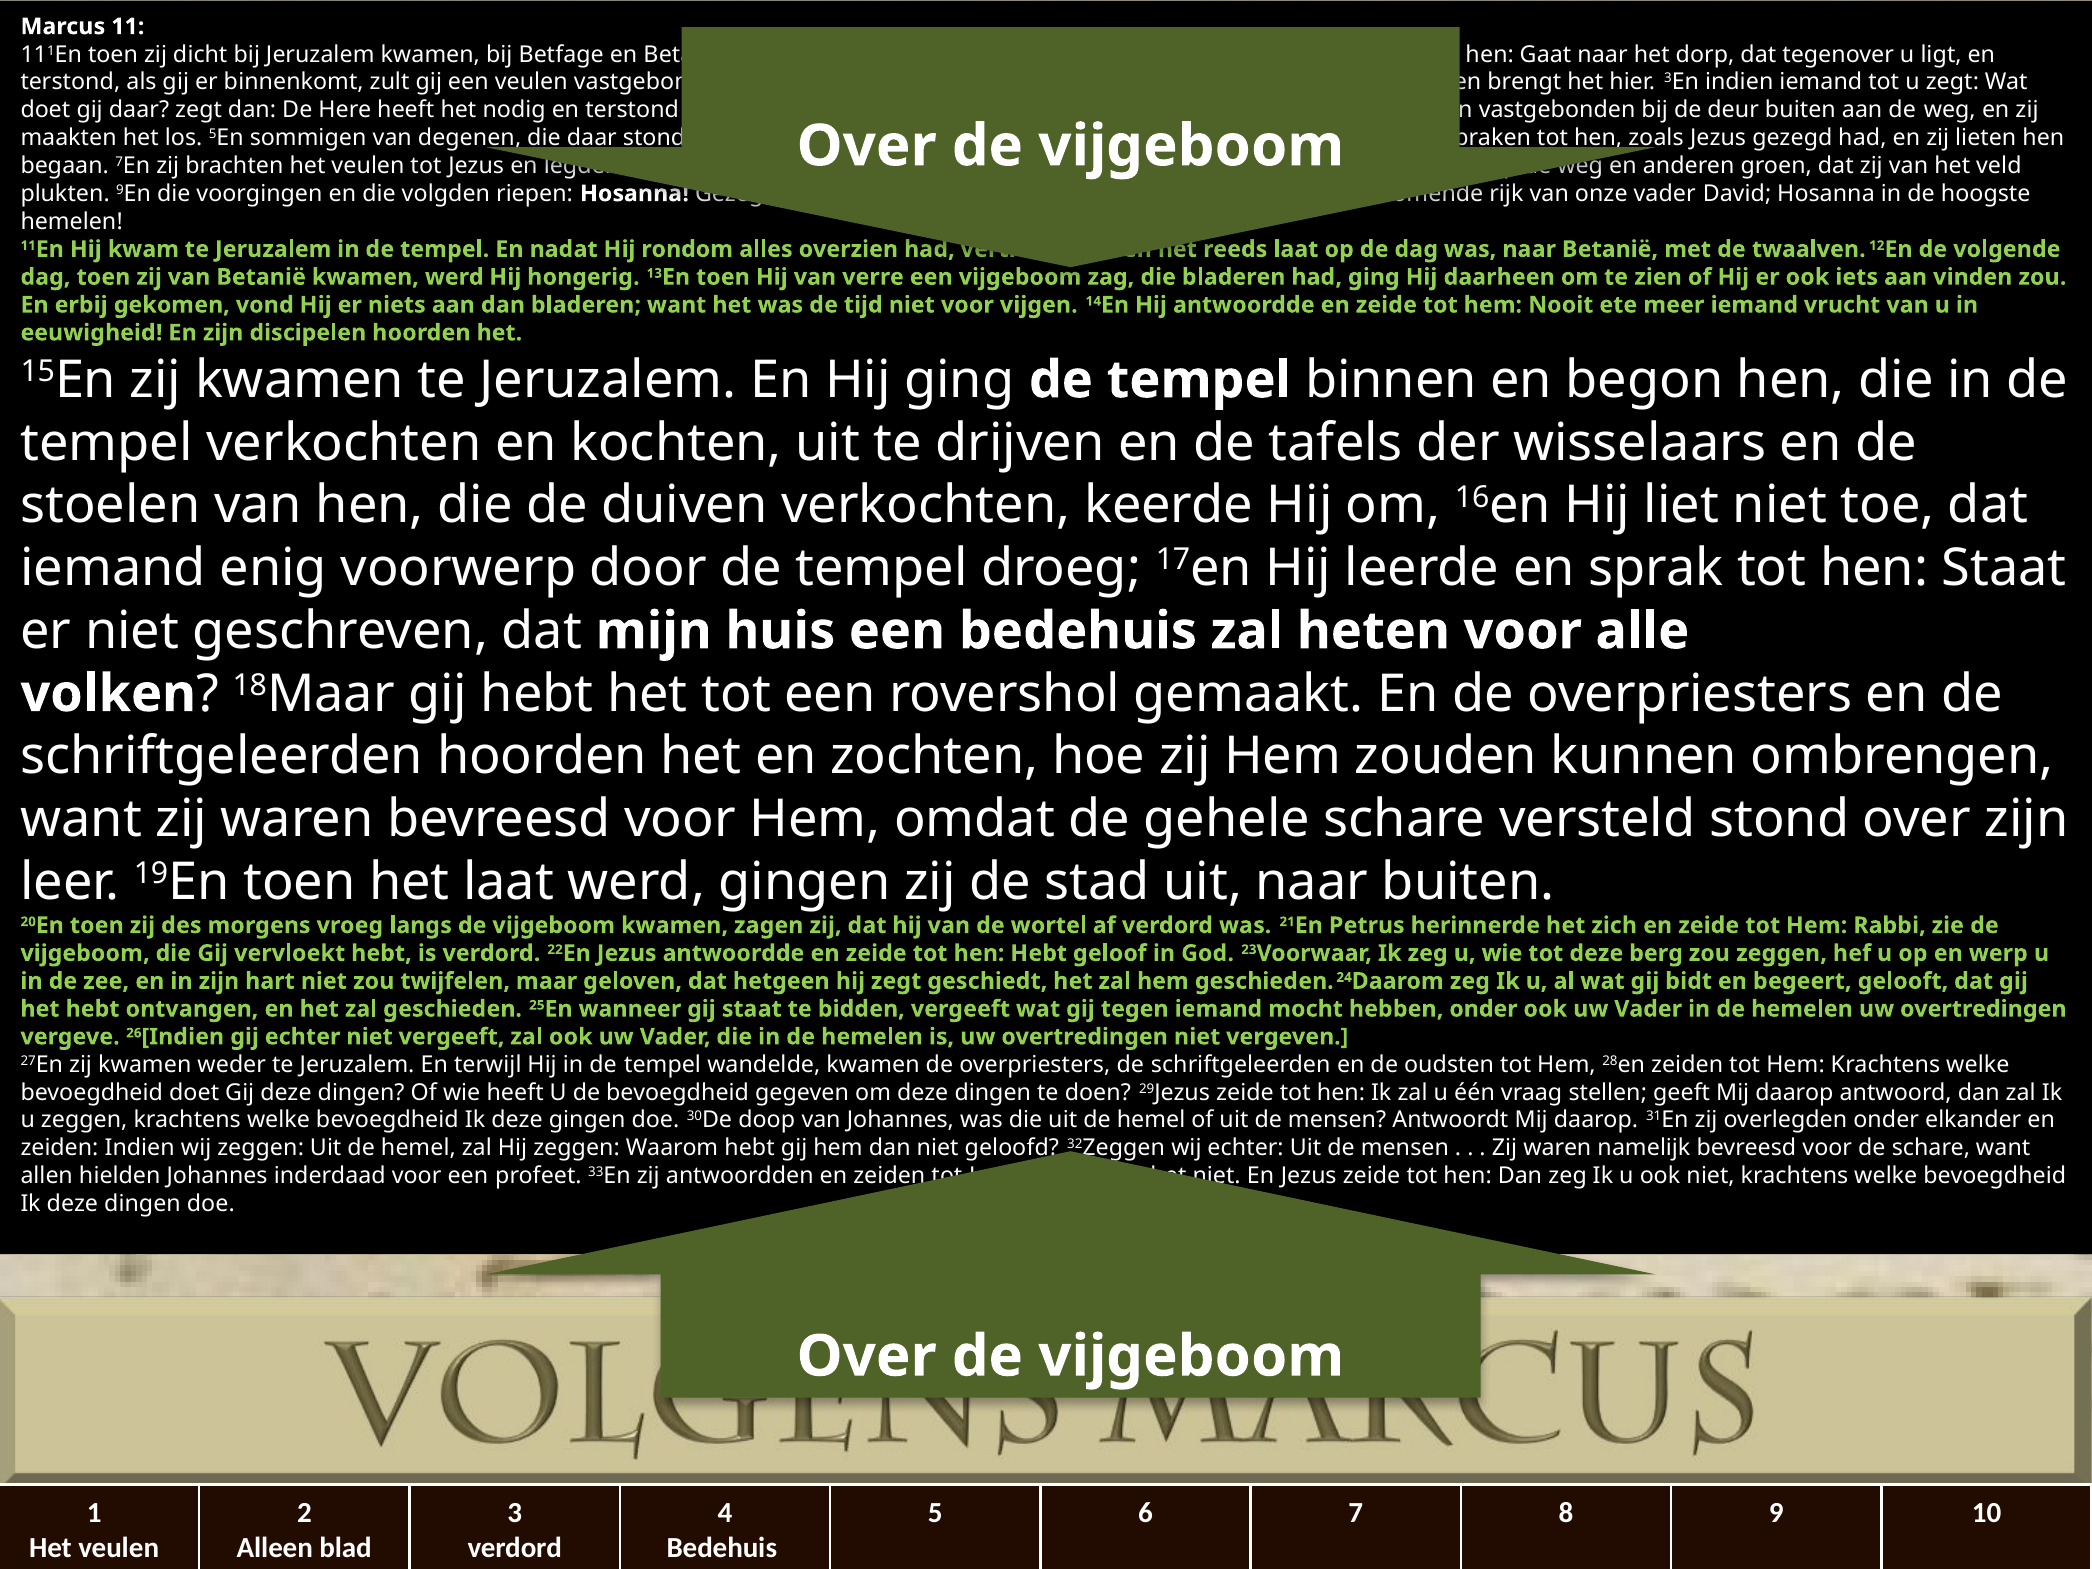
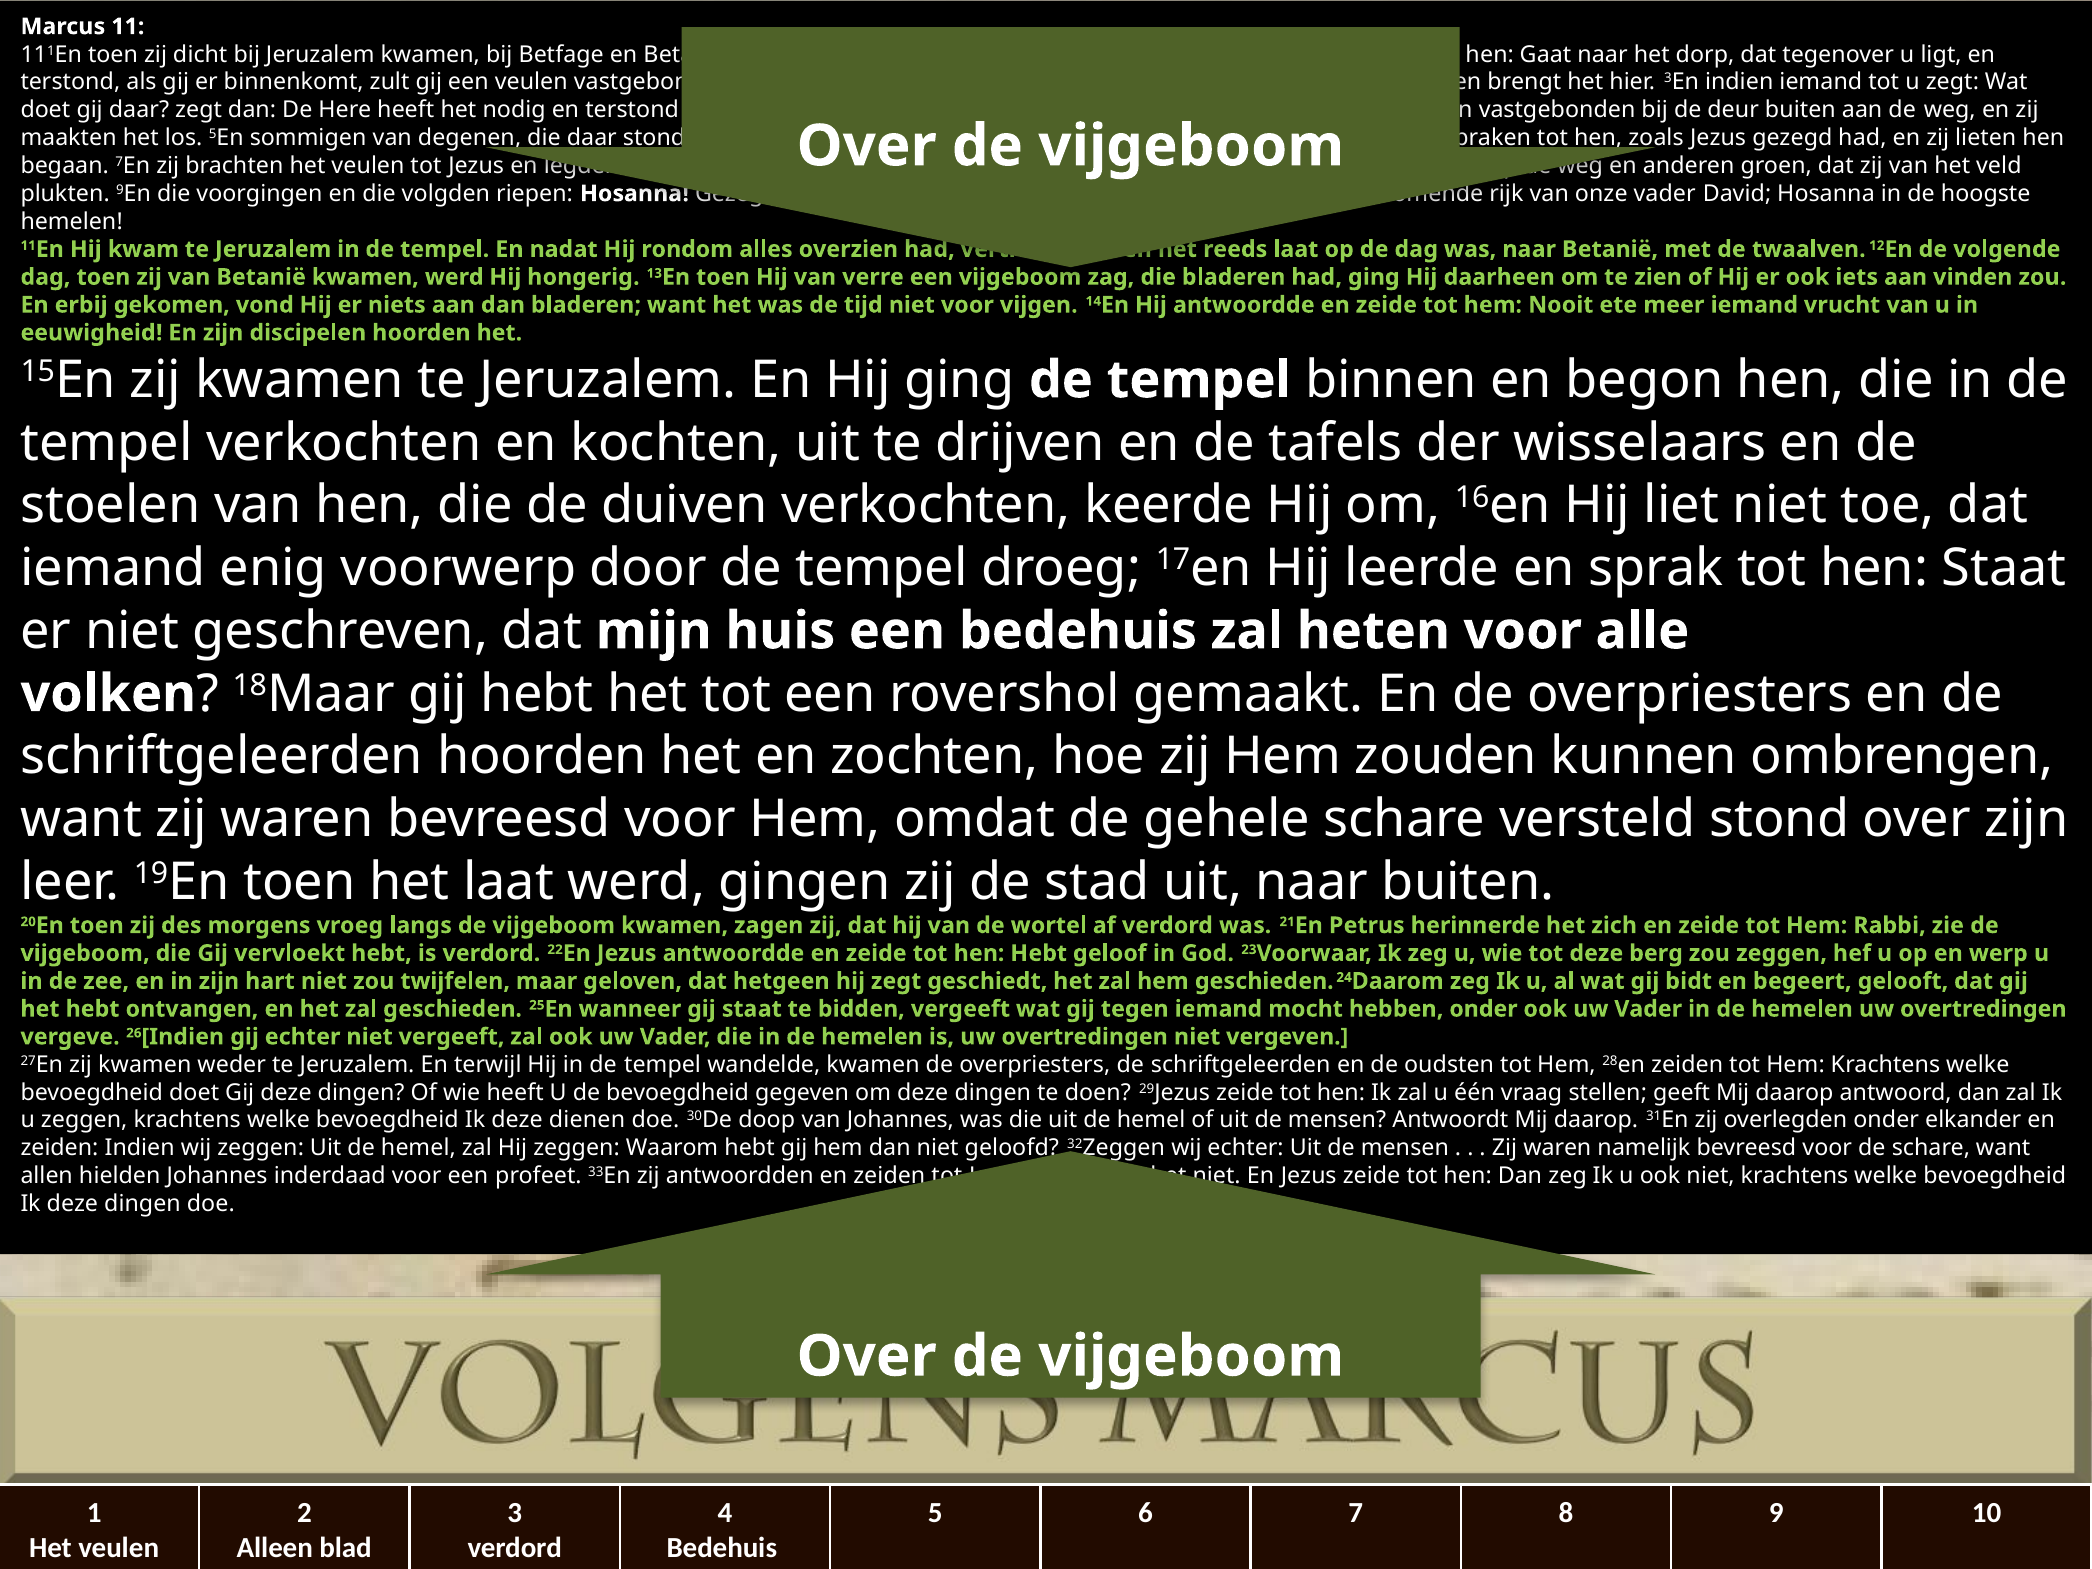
deze gingen: gingen -> dienen
